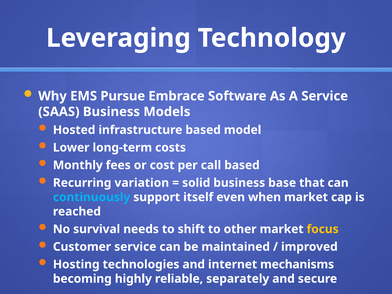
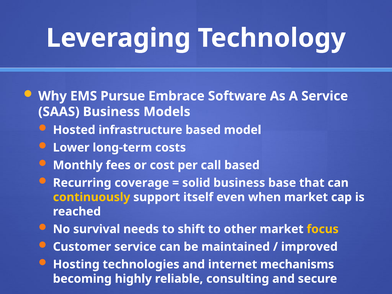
variation: variation -> coverage
continuously colour: light blue -> yellow
separately: separately -> consulting
